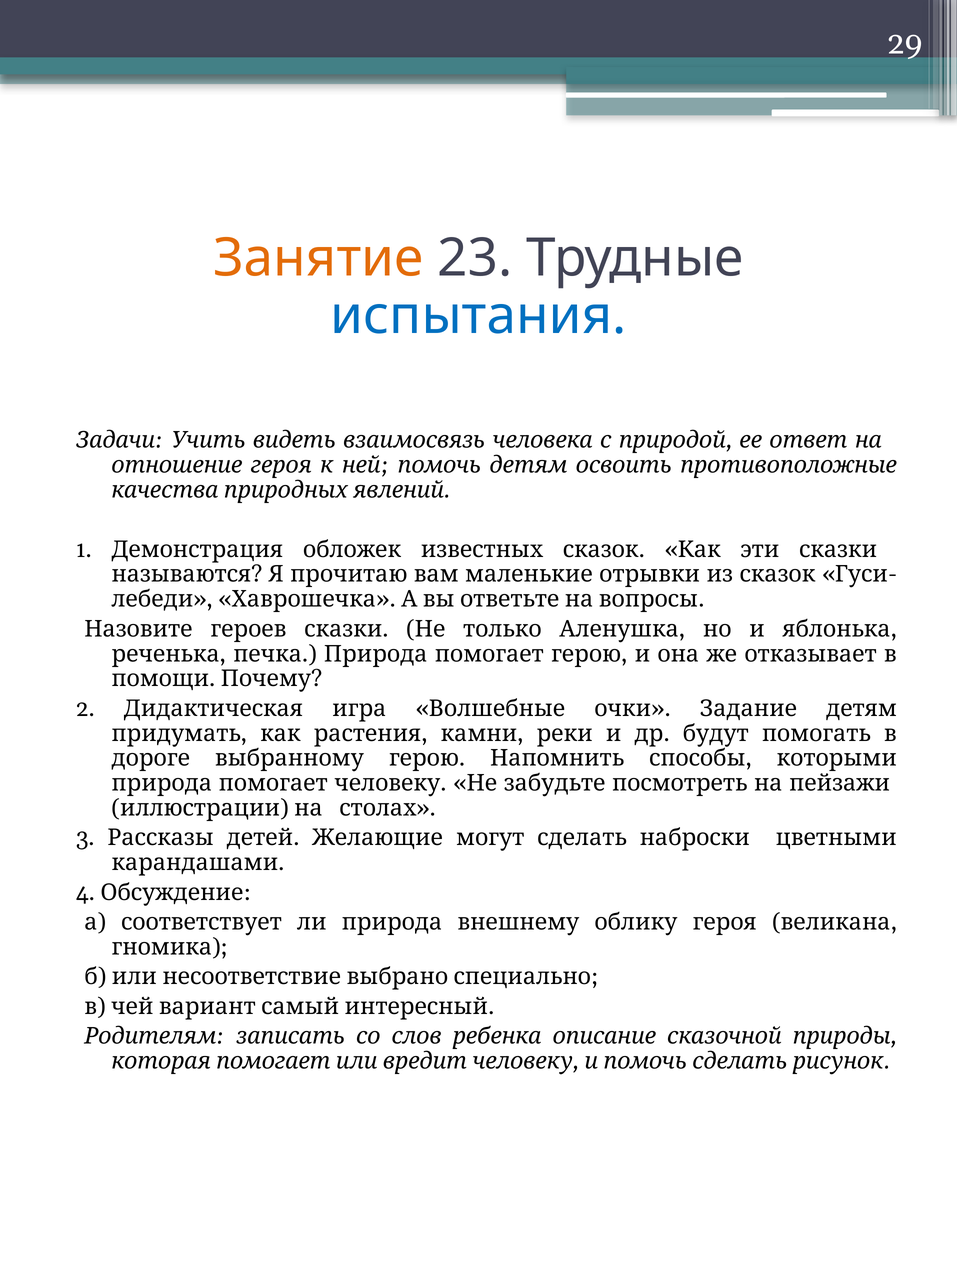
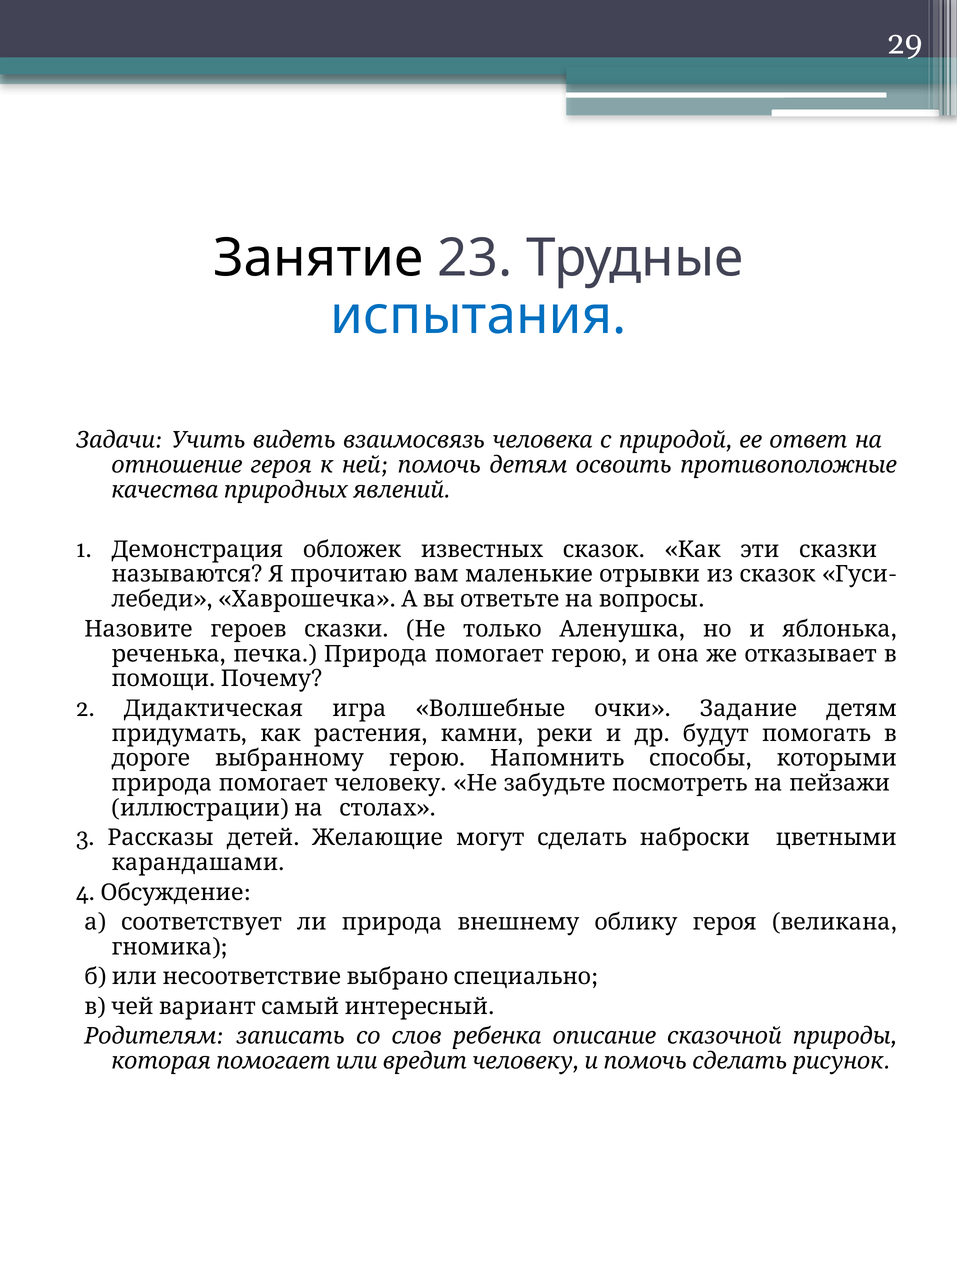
Занятие colour: orange -> black
